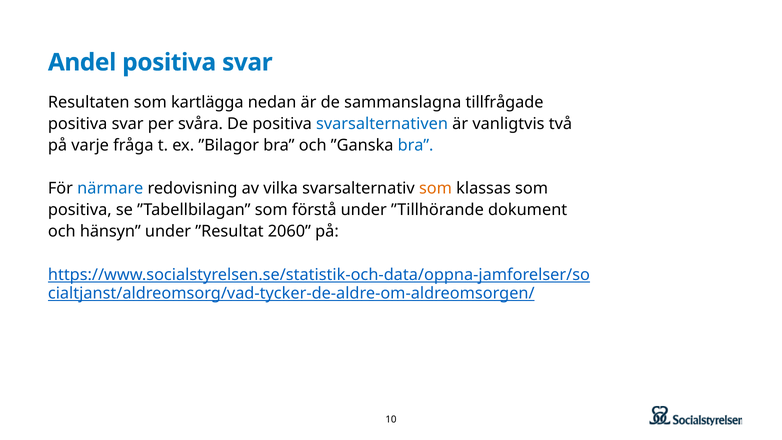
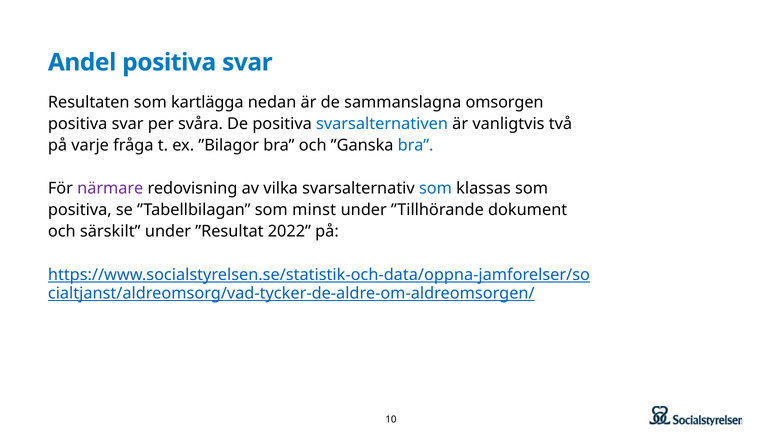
tillfrågade: tillfrågade -> omsorgen
närmare colour: blue -> purple
som at (435, 188) colour: orange -> blue
förstå: förstå -> minst
hänsyn: hänsyn -> särskilt
2060: 2060 -> 2022
